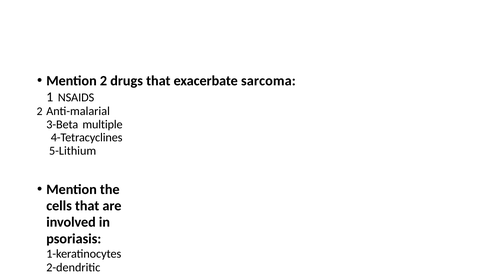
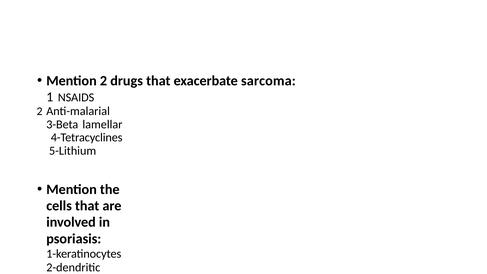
multiple: multiple -> lamellar
